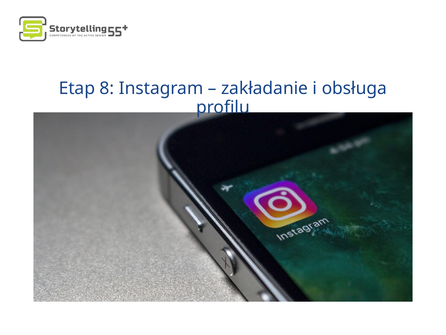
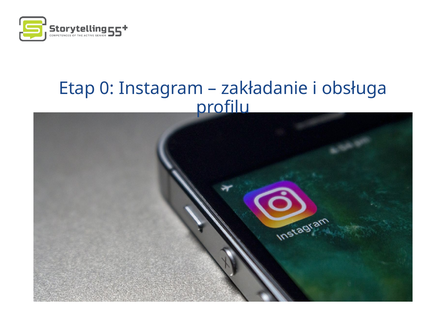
8: 8 -> 0
